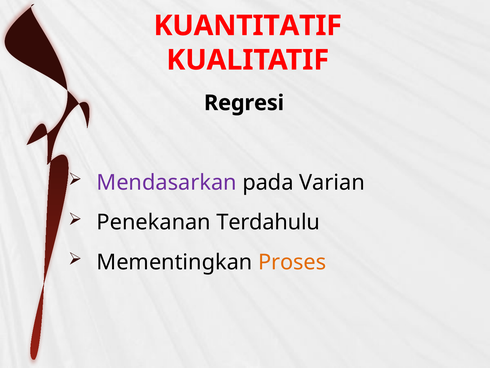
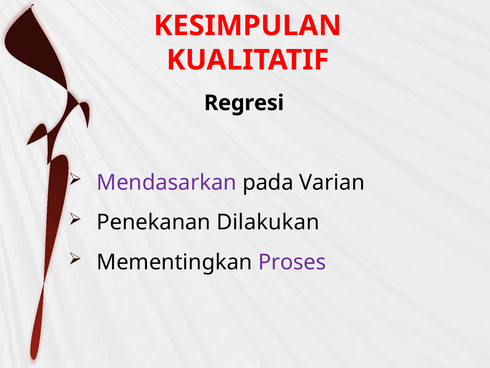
KUANTITATIF: KUANTITATIF -> KESIMPULAN
Terdahulu: Terdahulu -> Dilakukan
Proses colour: orange -> purple
